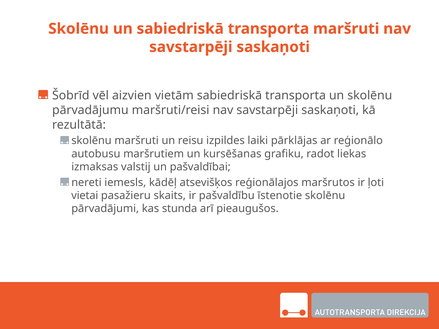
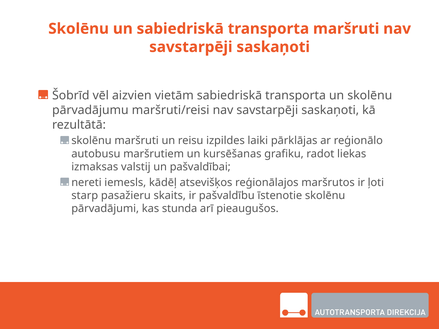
vietai: vietai -> starp
